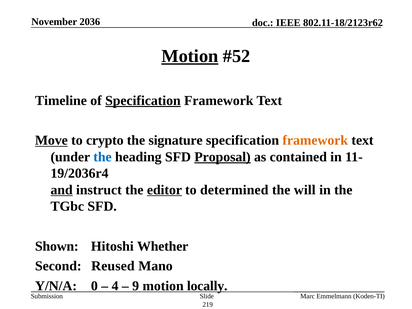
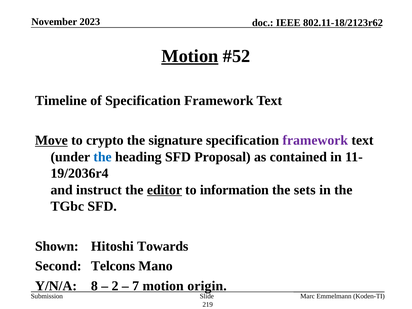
2036: 2036 -> 2023
Specification at (143, 101) underline: present -> none
framework at (315, 140) colour: orange -> purple
Proposal underline: present -> none
and underline: present -> none
determined: determined -> information
will: will -> sets
Whether: Whether -> Towards
Reused: Reused -> Telcons
0: 0 -> 8
4: 4 -> 2
9: 9 -> 7
locally: locally -> origin
